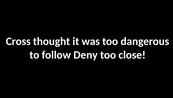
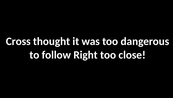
Deny: Deny -> Right
